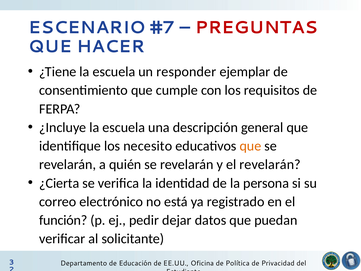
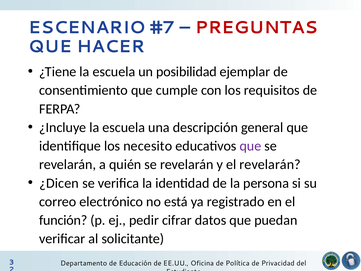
responder: responder -> posibilidad
que at (250, 146) colour: orange -> purple
¿Cierta: ¿Cierta -> ¿Dicen
dejar: dejar -> cifrar
